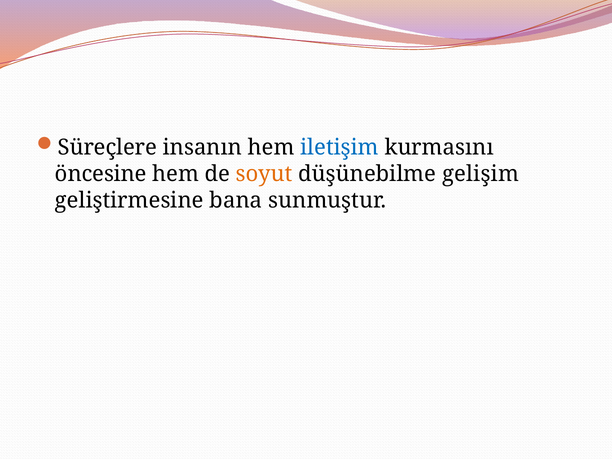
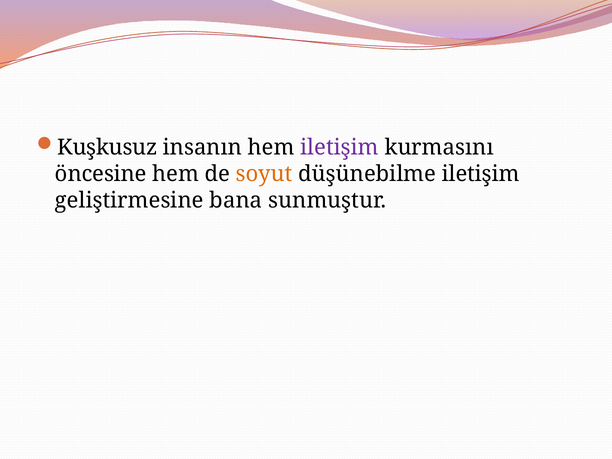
Süreçlere: Süreçlere -> Kuşkusuz
iletişim at (340, 147) colour: blue -> purple
düşünebilme gelişim: gelişim -> iletişim
